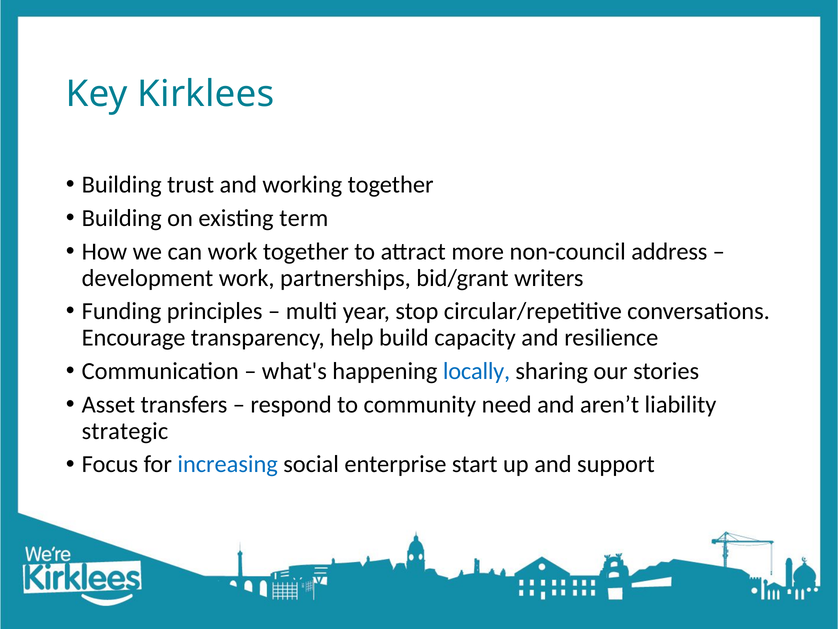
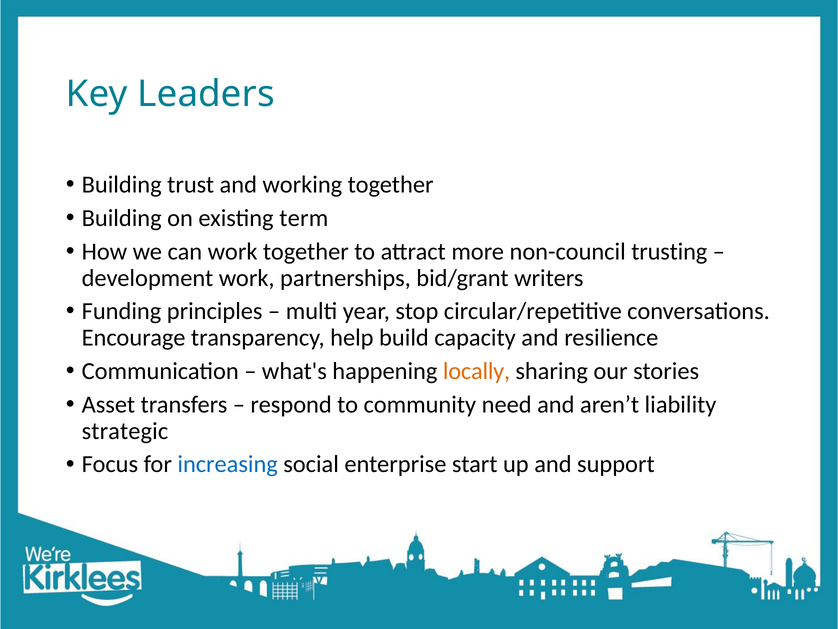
Kirklees: Kirklees -> Leaders
address: address -> trusting
locally colour: blue -> orange
